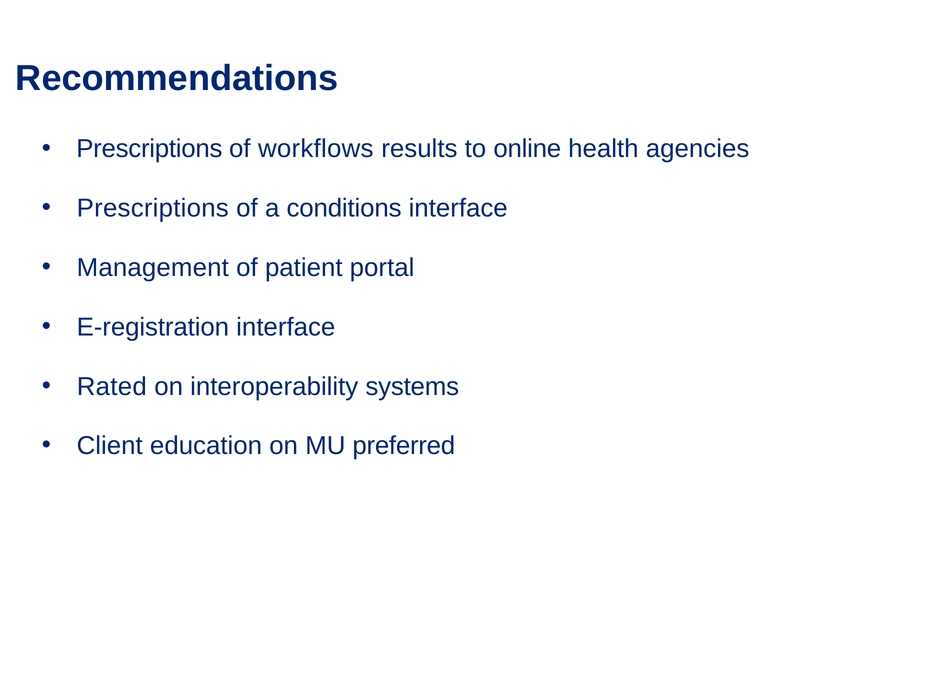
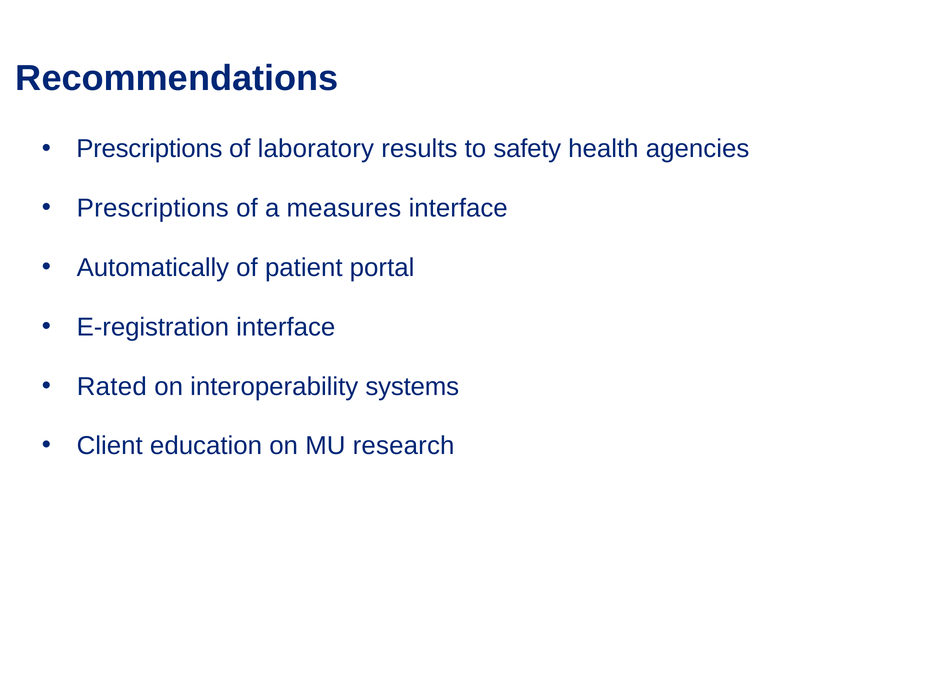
workflows: workflows -> laboratory
online: online -> safety
conditions: conditions -> measures
Management: Management -> Automatically
preferred: preferred -> research
